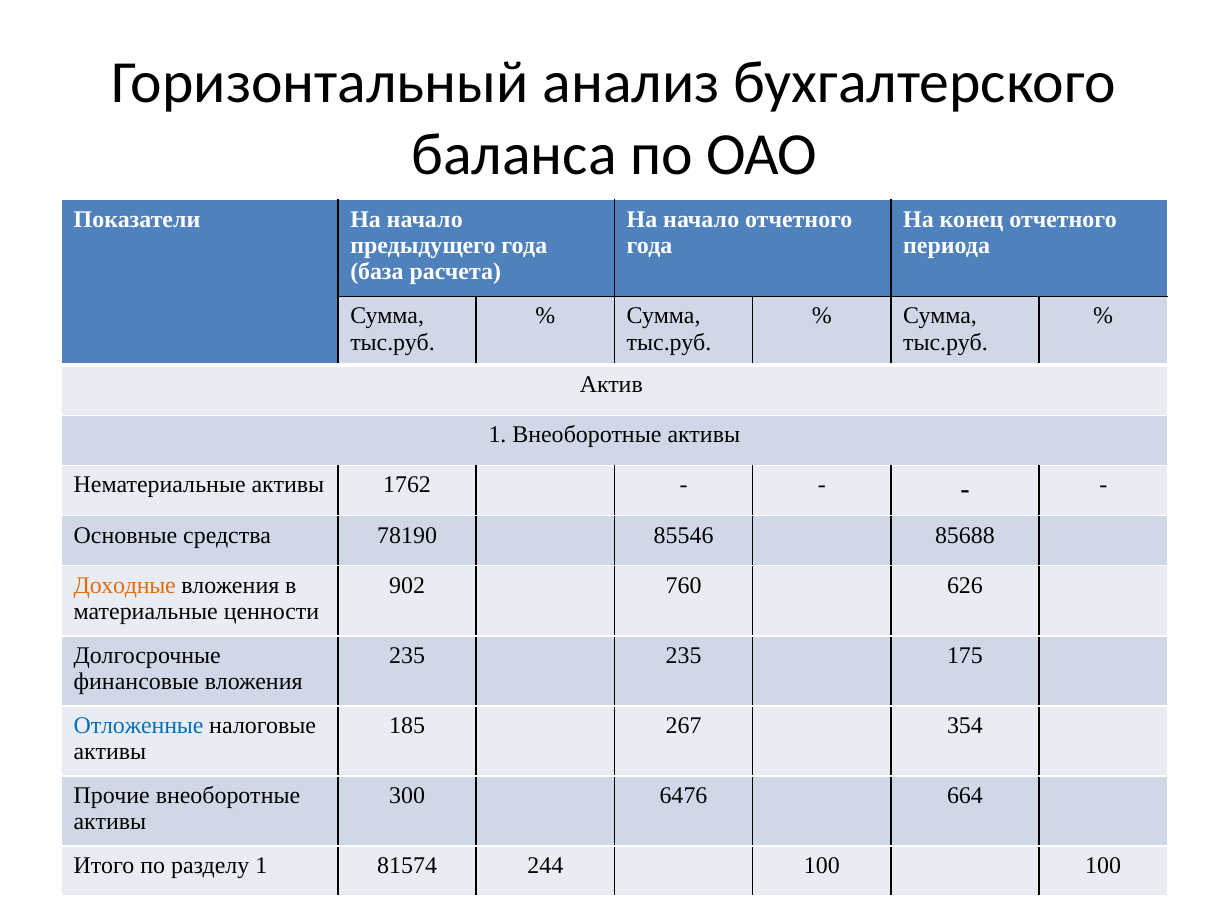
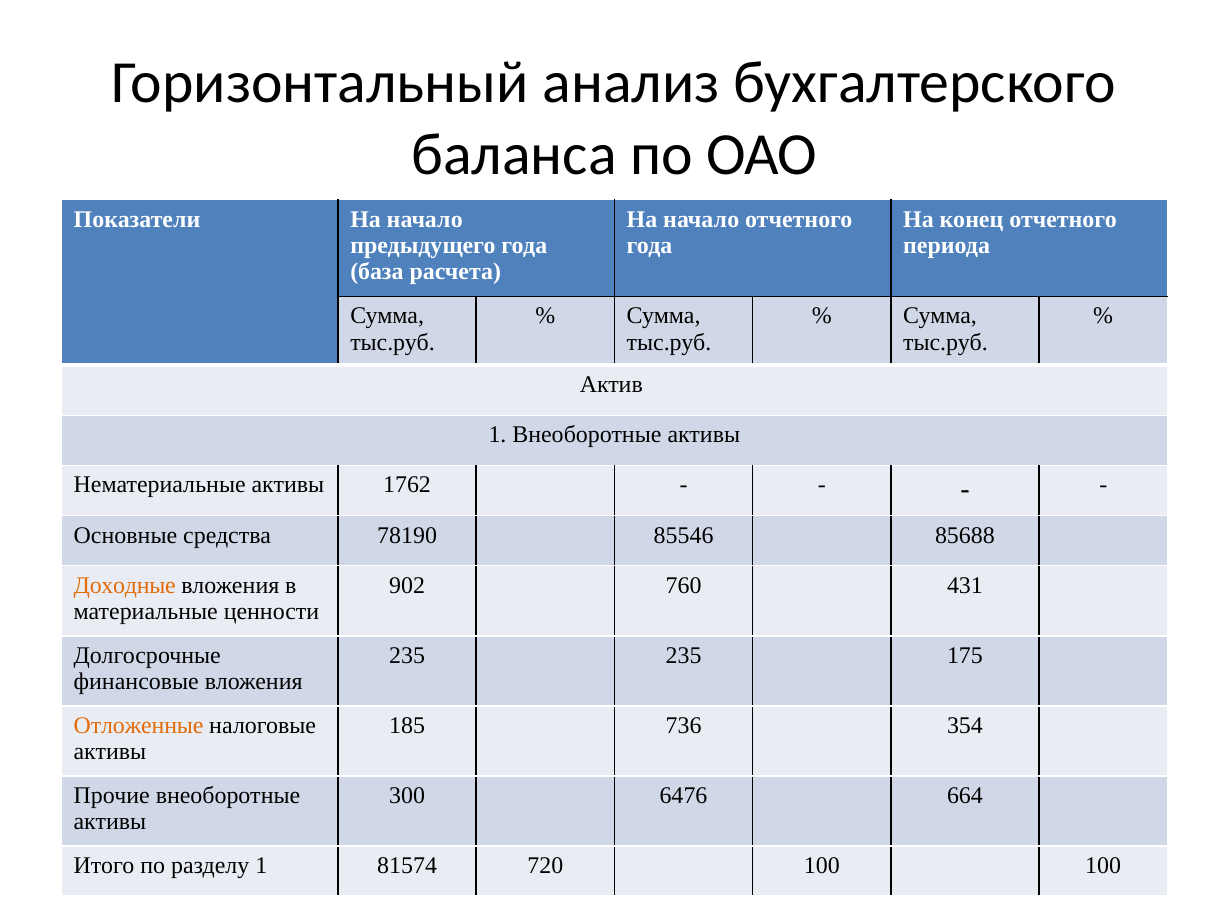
626: 626 -> 431
Отложенные colour: blue -> orange
267: 267 -> 736
244: 244 -> 720
